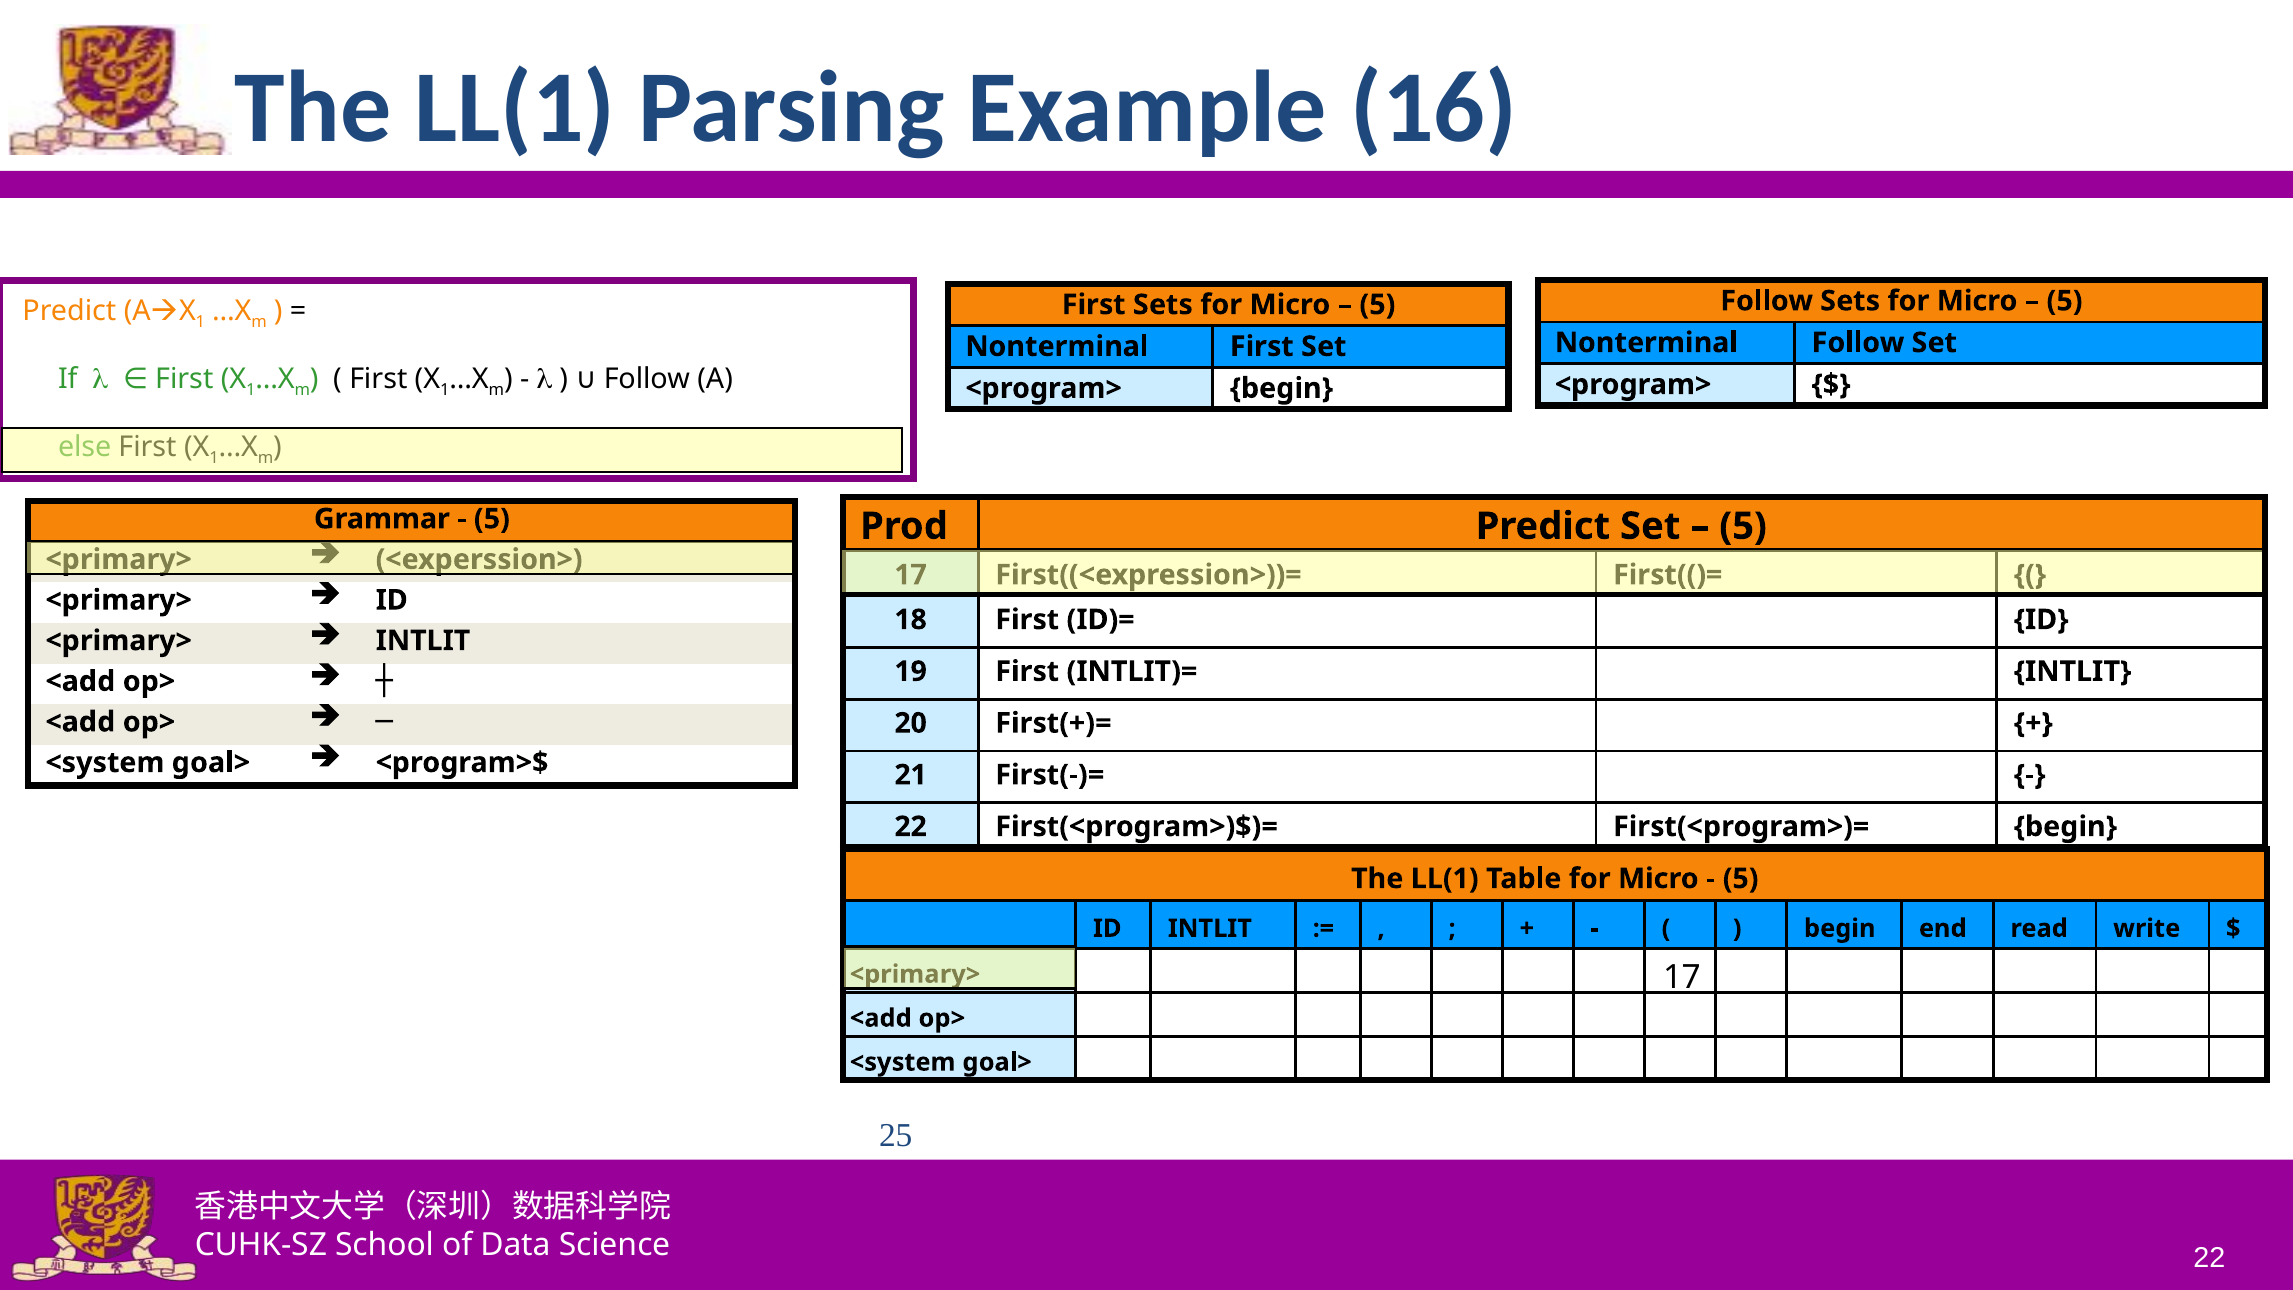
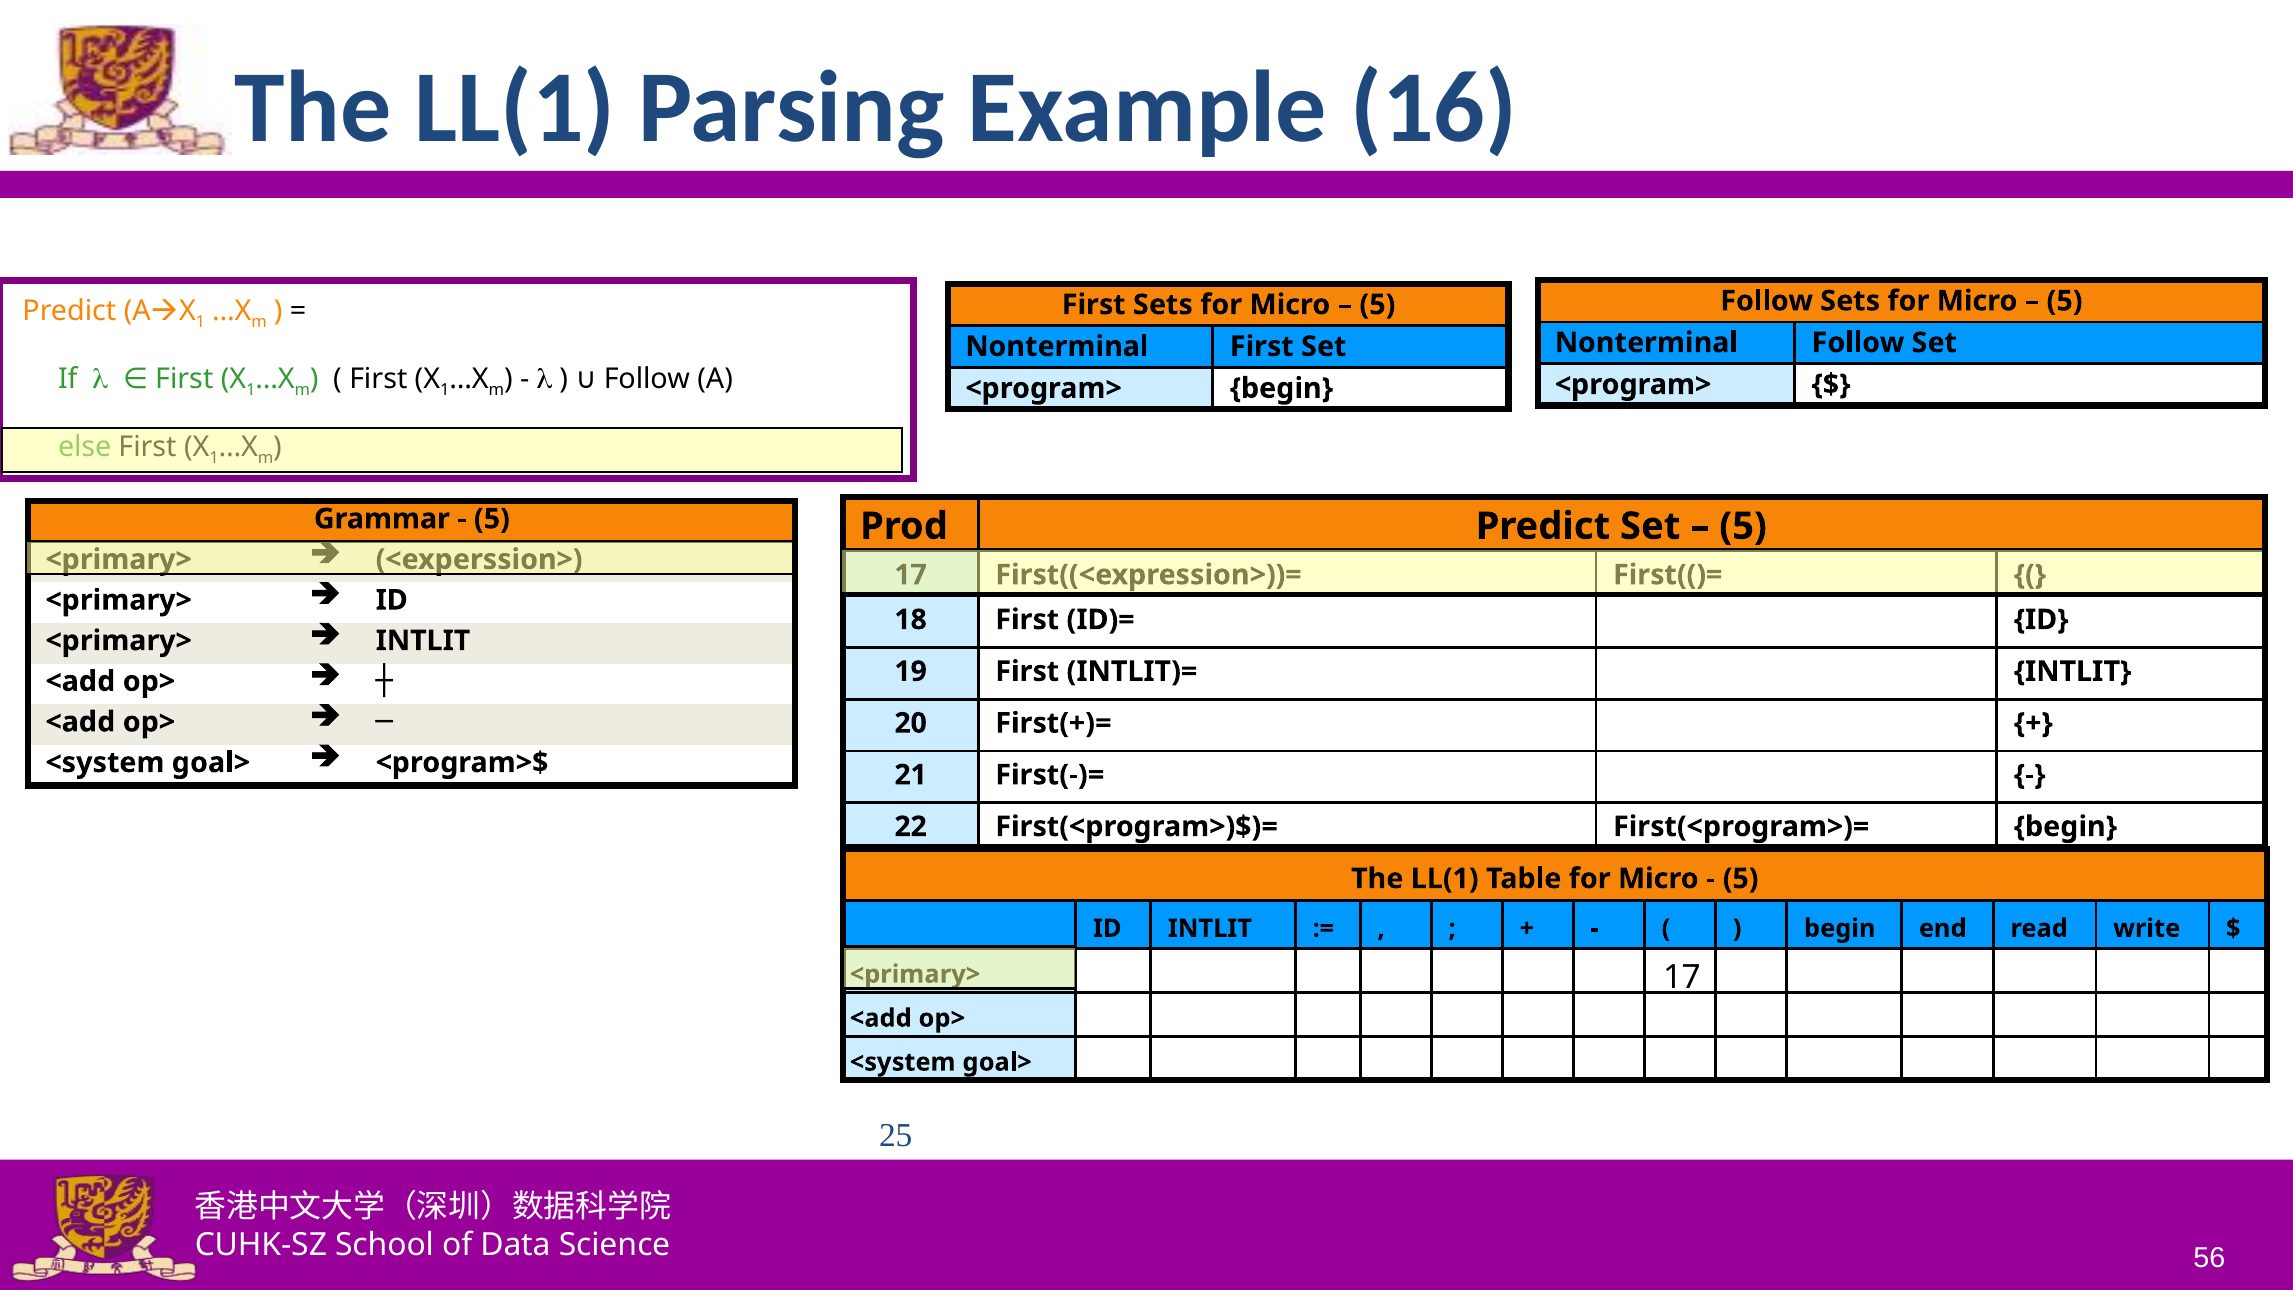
22 at (2209, 1258): 22 -> 56
